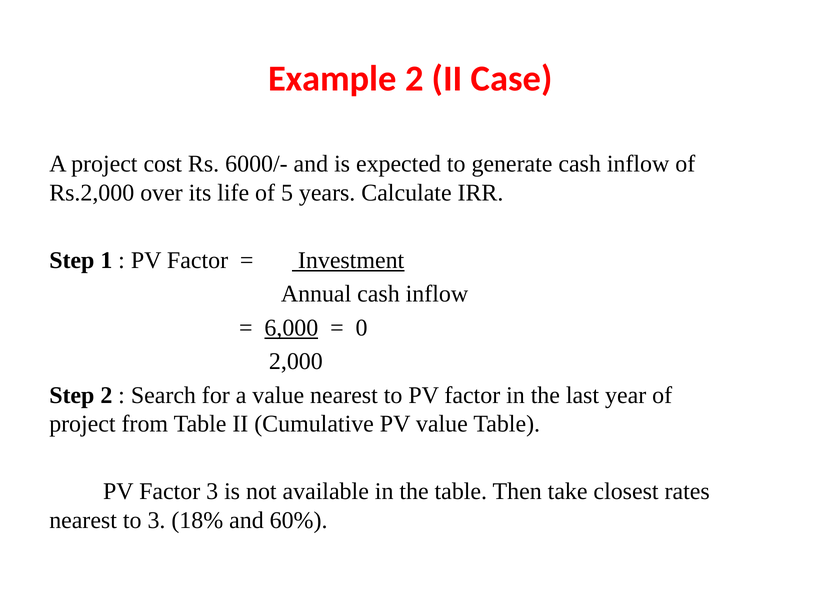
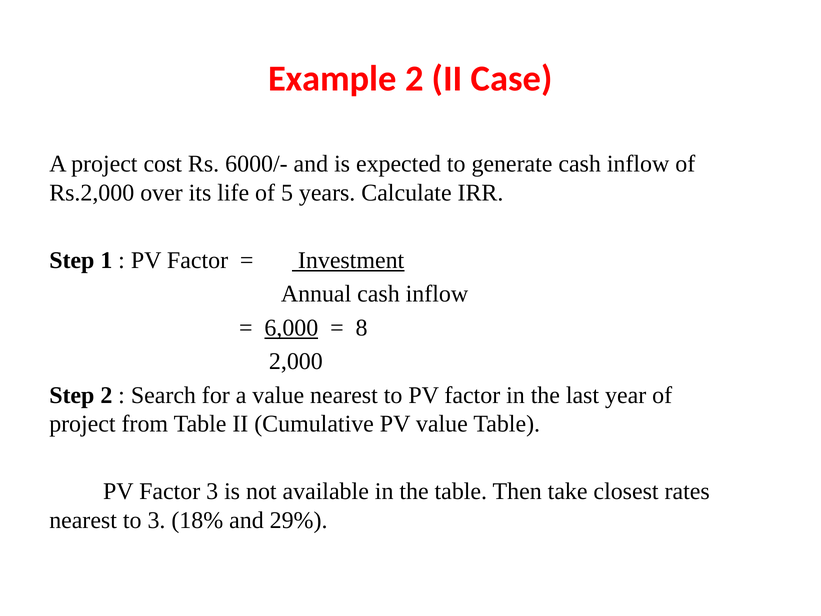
0: 0 -> 8
60%: 60% -> 29%
